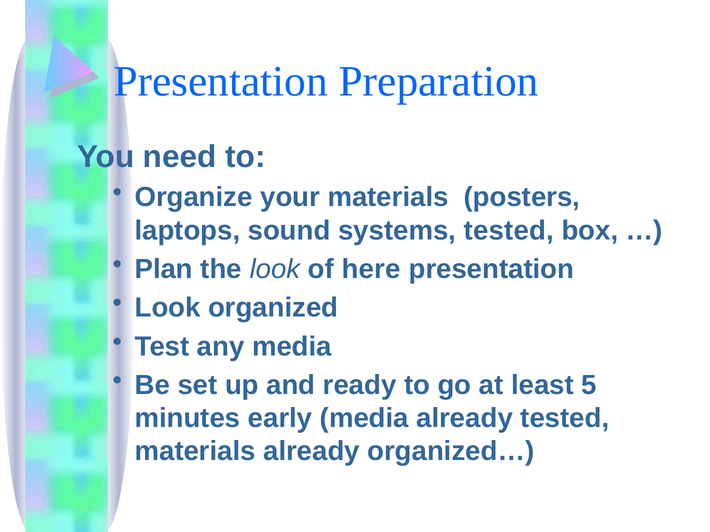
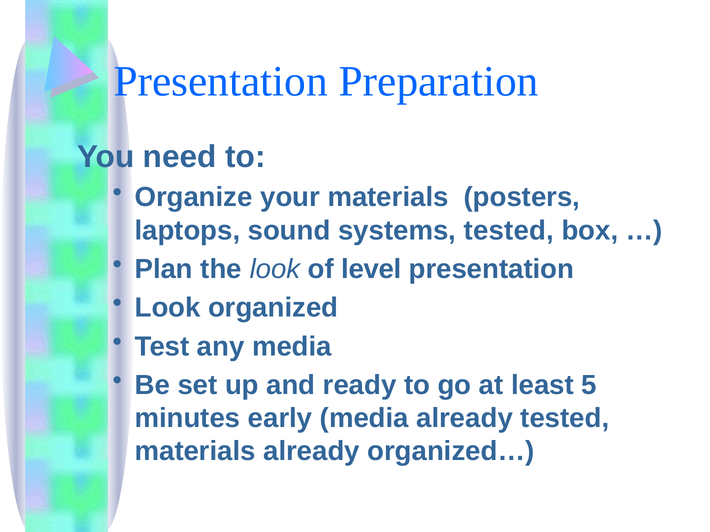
here: here -> level
